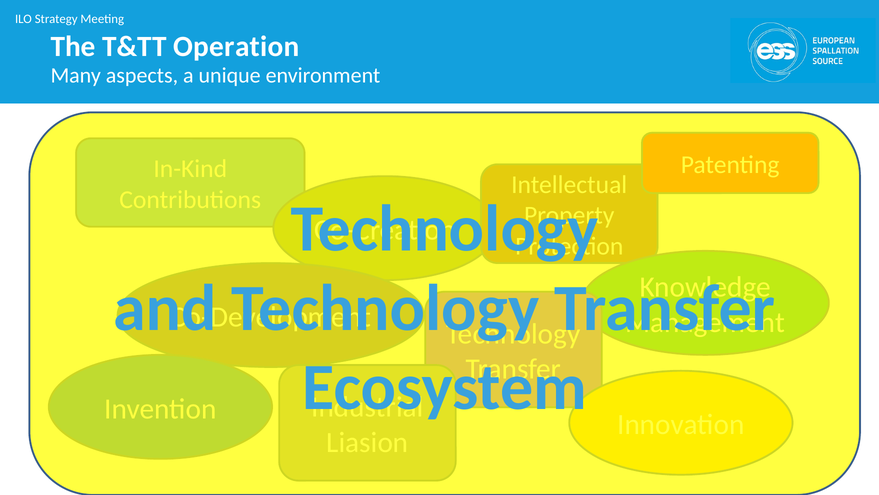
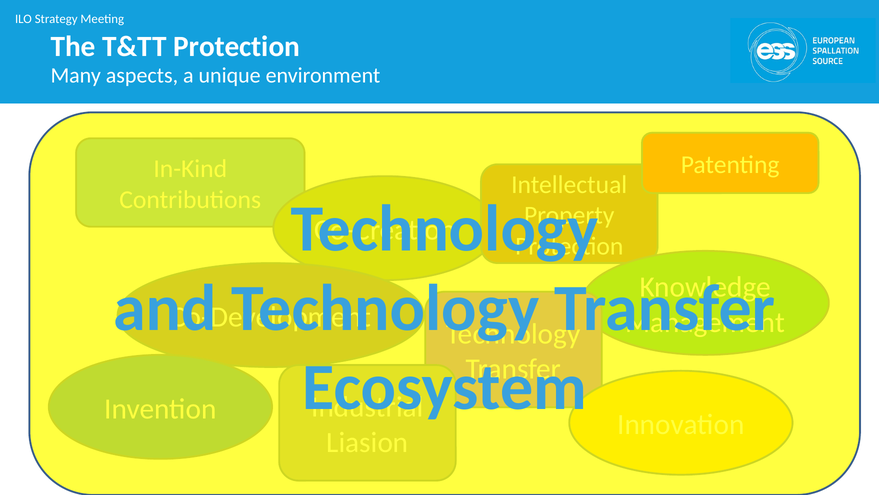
T&TT Operation: Operation -> Protection
